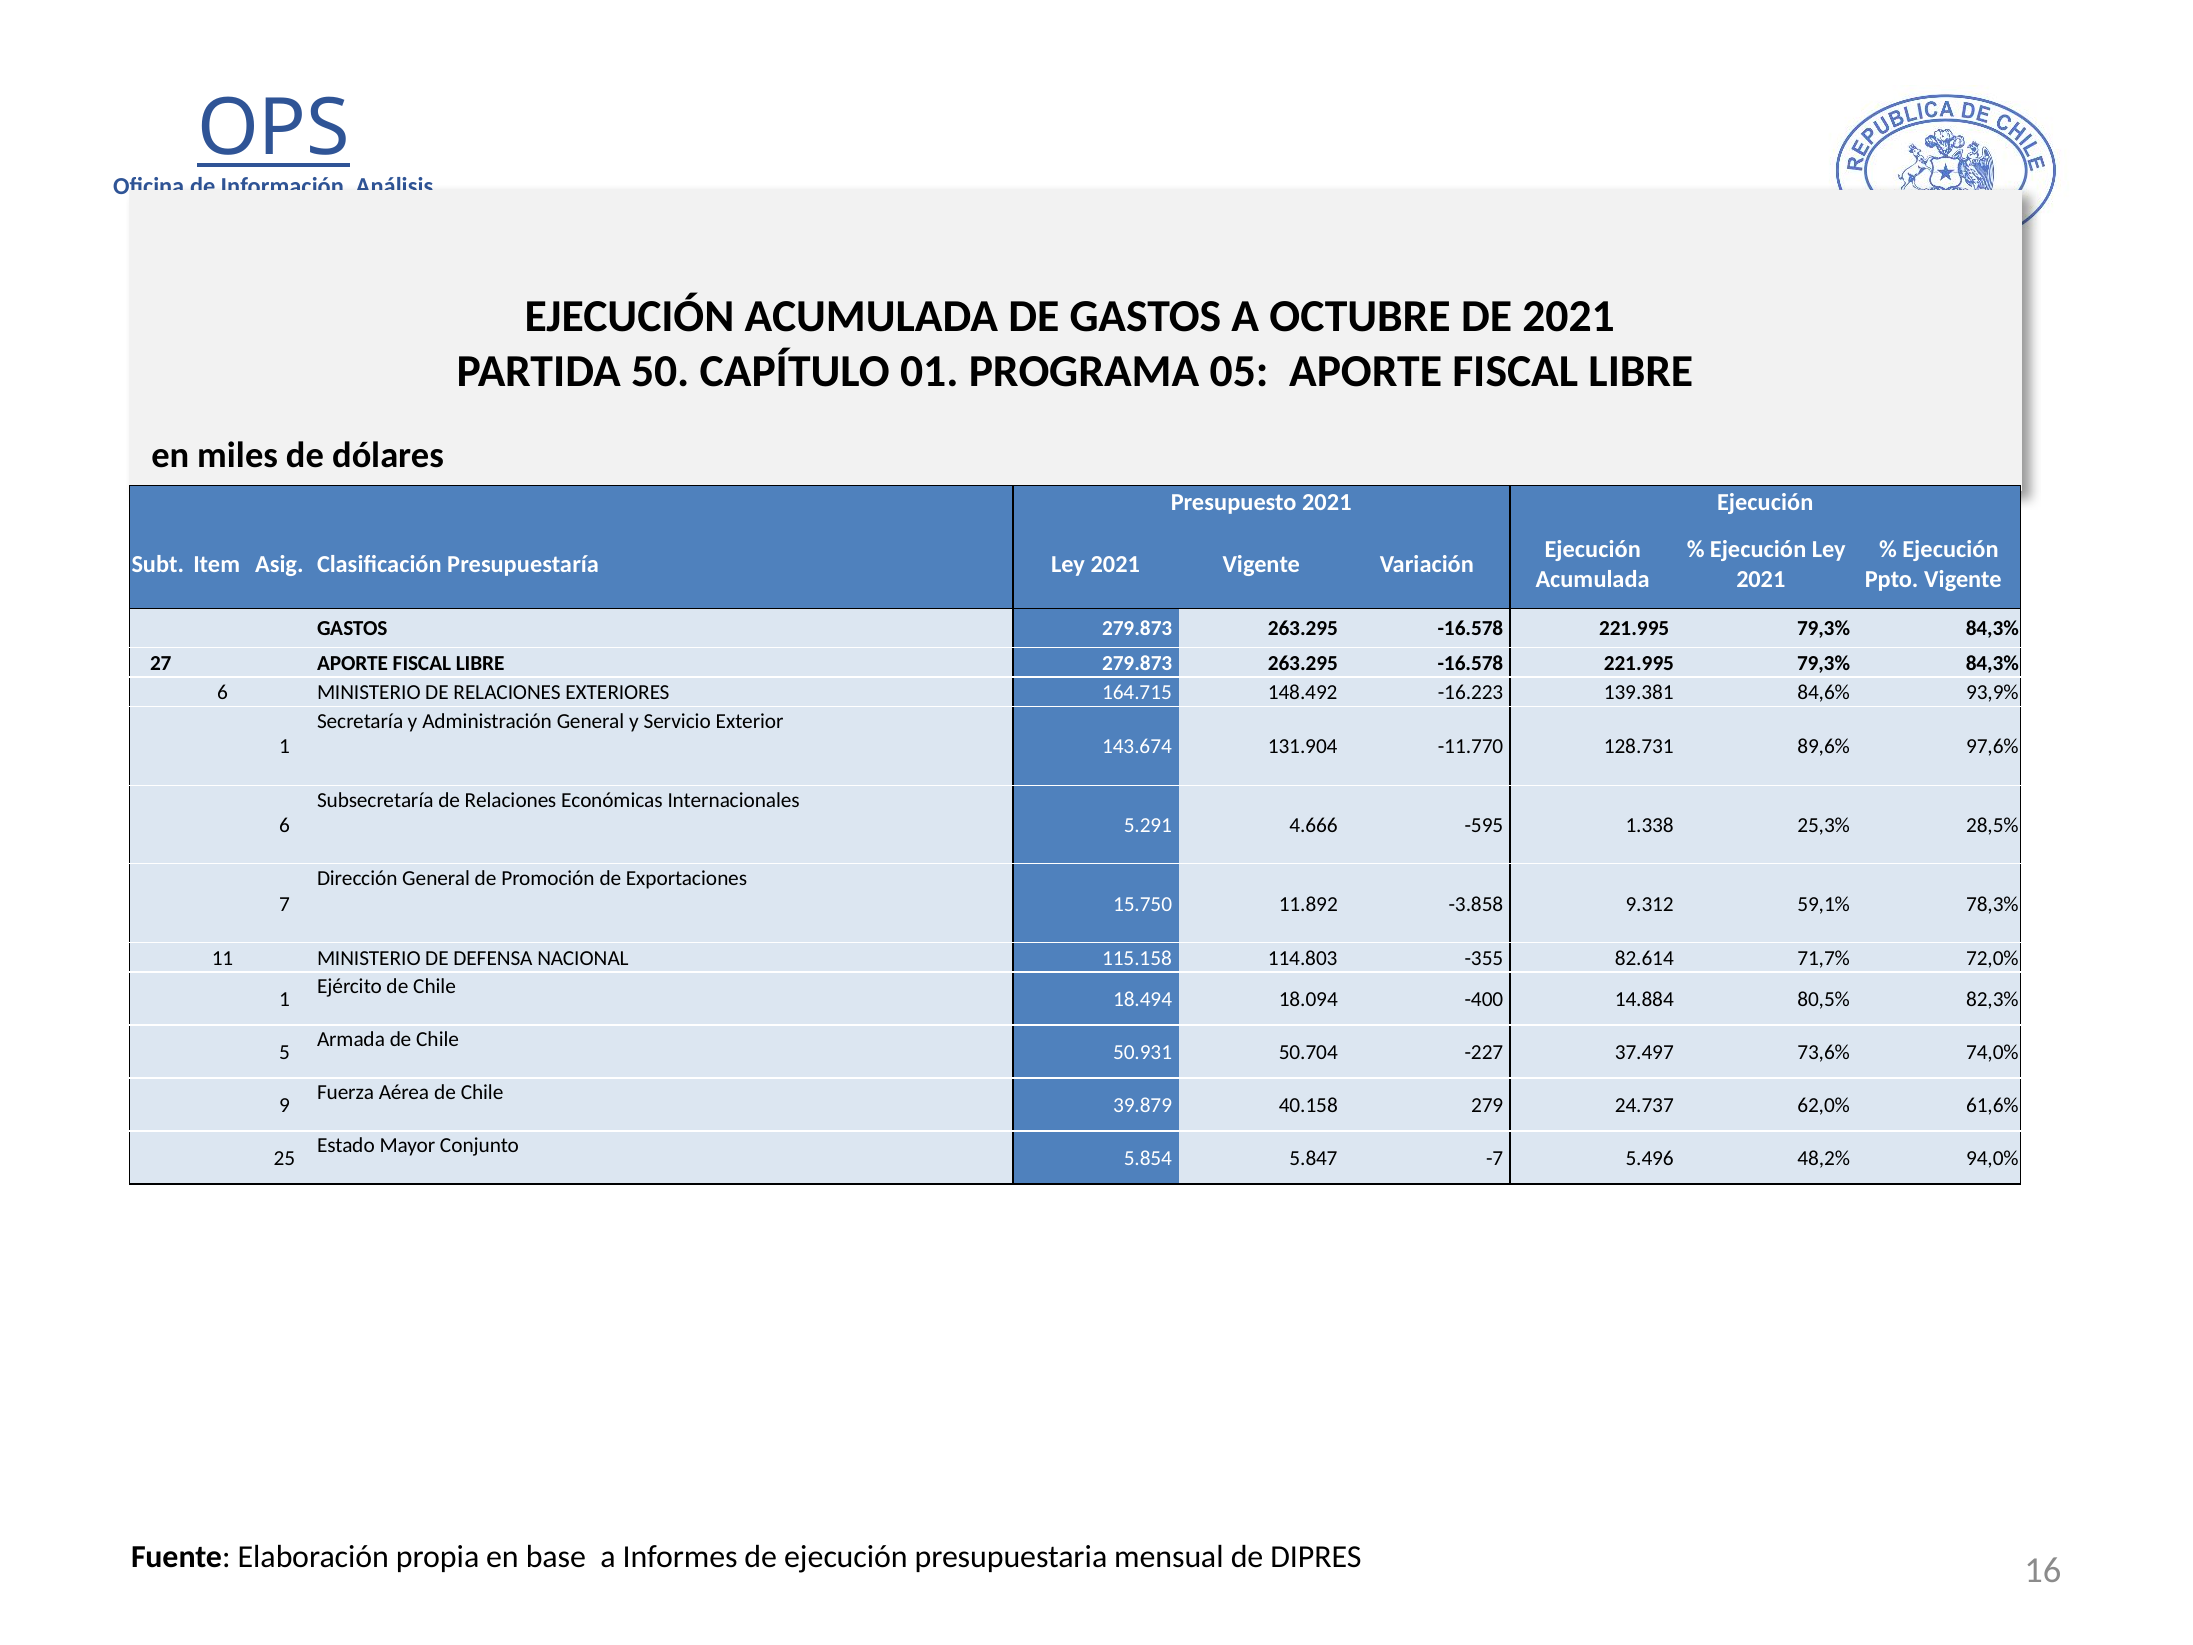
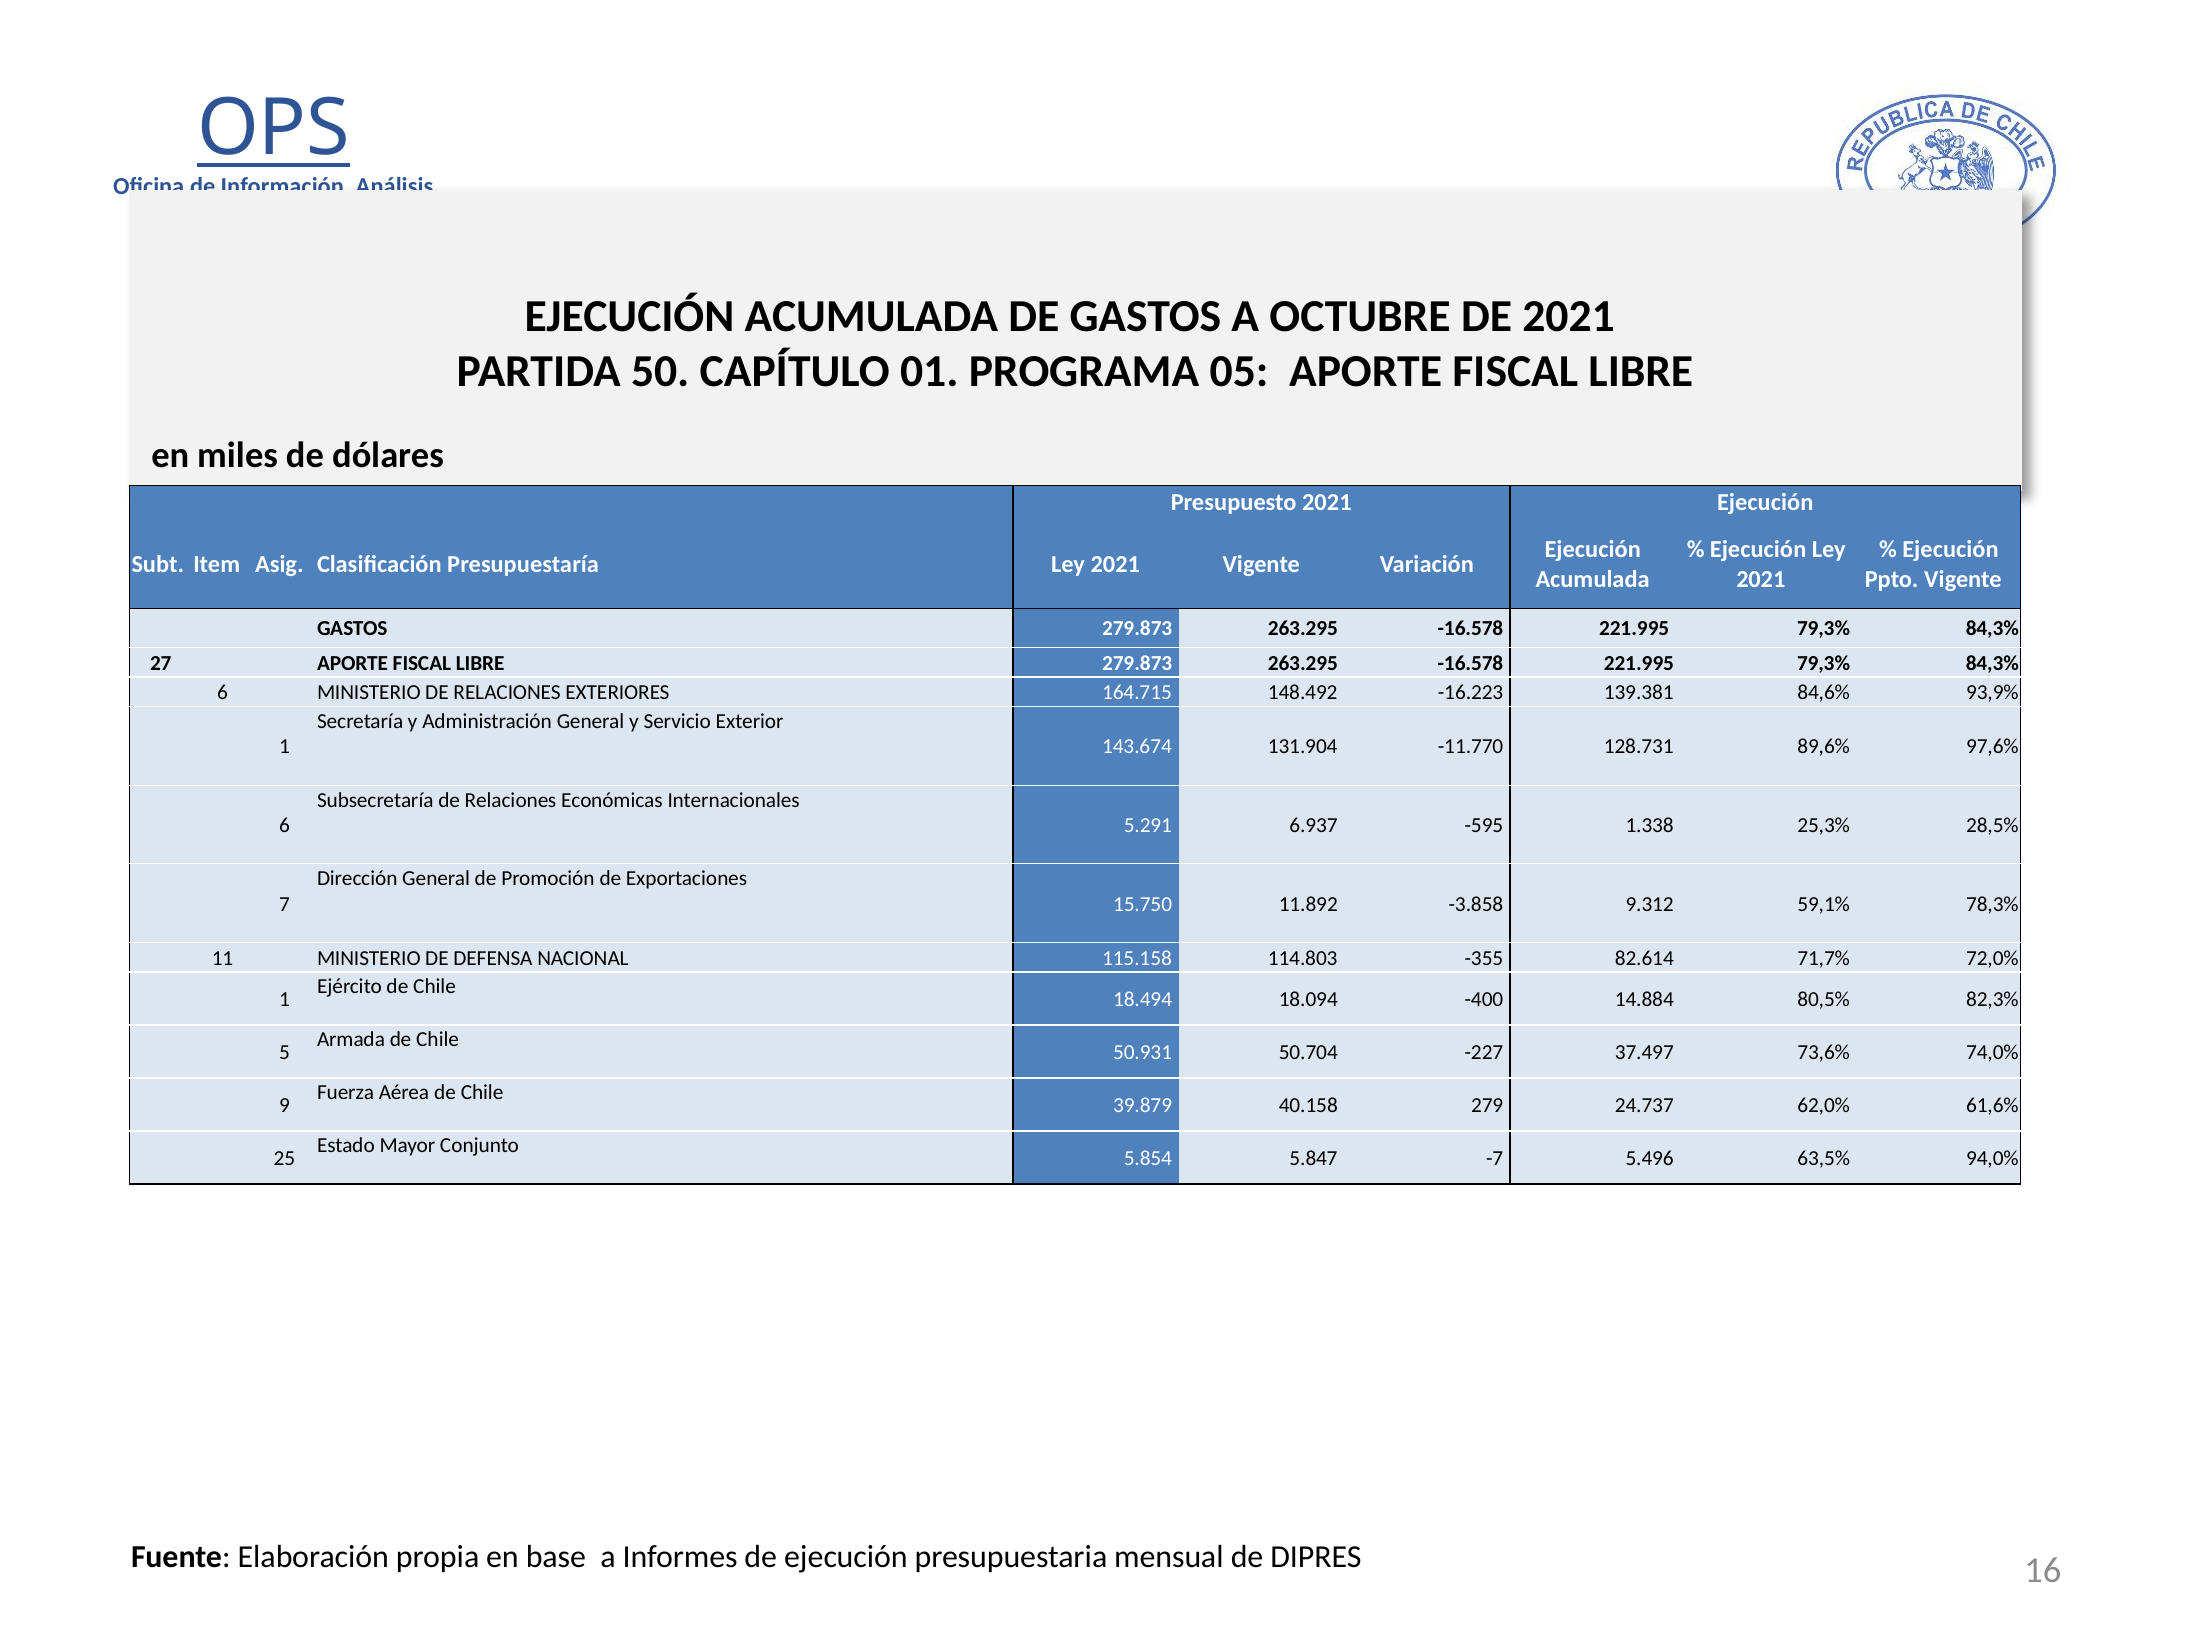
4.666: 4.666 -> 6.937
48,2%: 48,2% -> 63,5%
